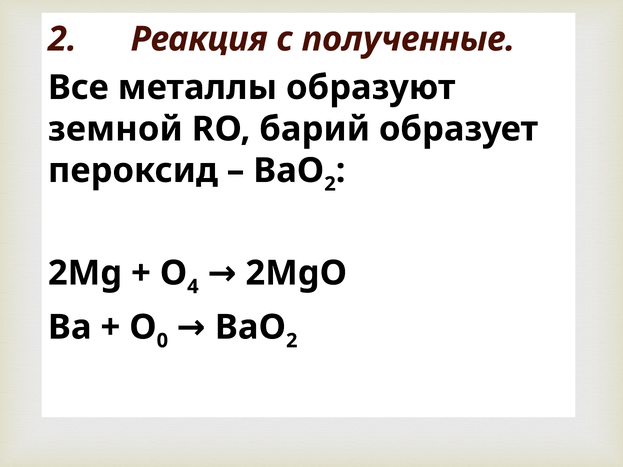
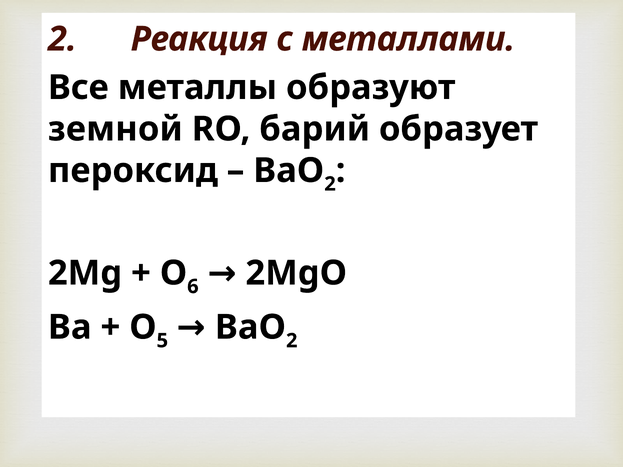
полученные: полученные -> металлами
4: 4 -> 6
0: 0 -> 5
